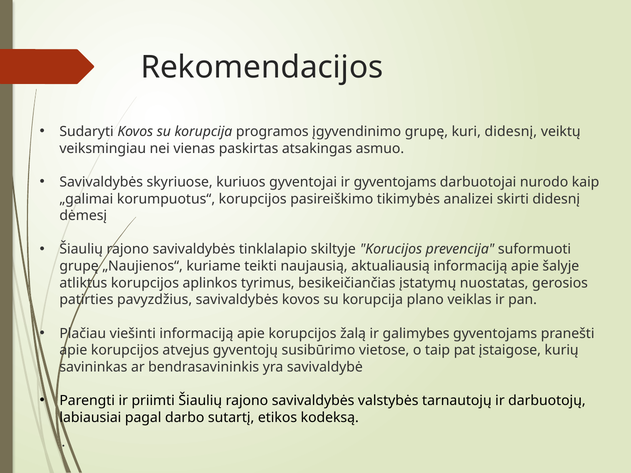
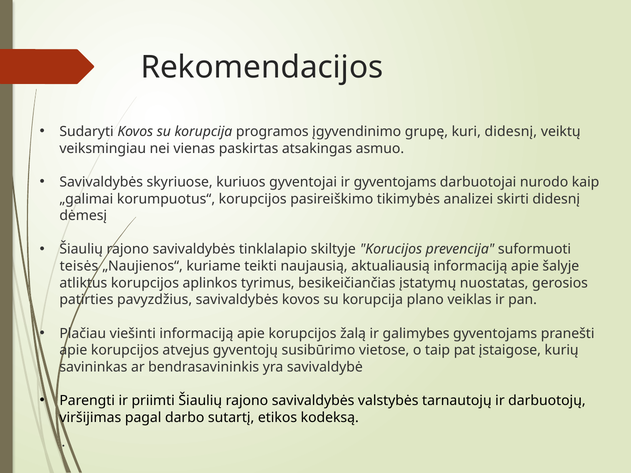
grupę at (79, 266): grupę -> teisės
labiausiai: labiausiai -> viršijimas
